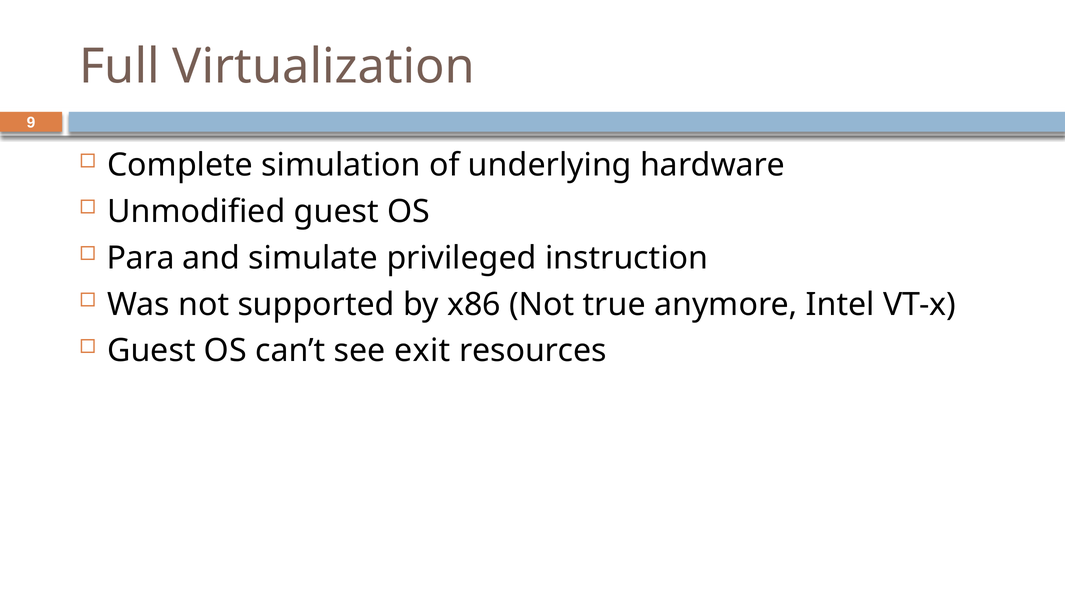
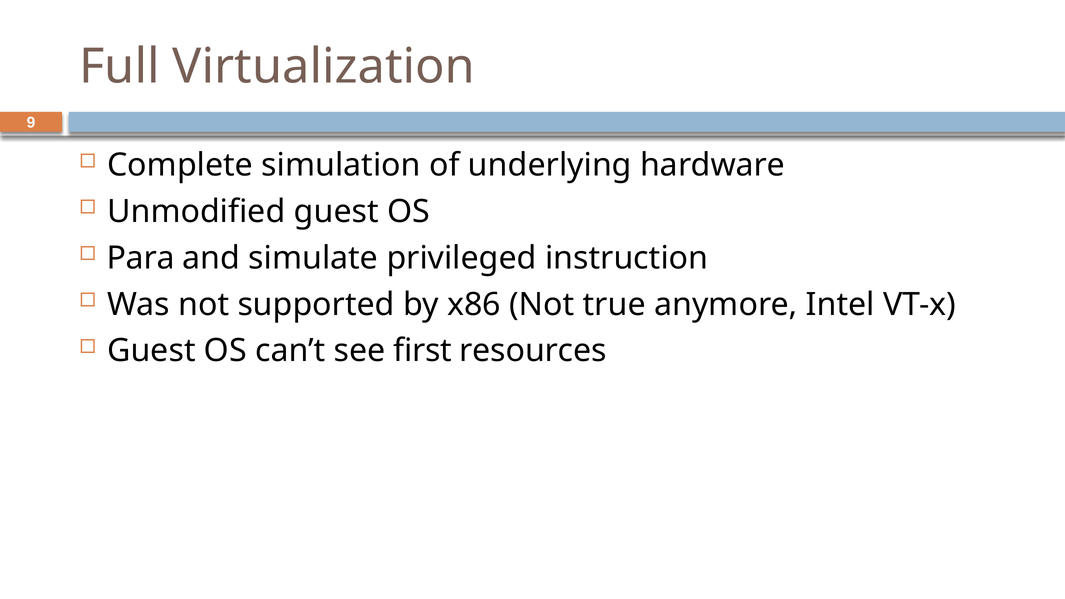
exit: exit -> first
